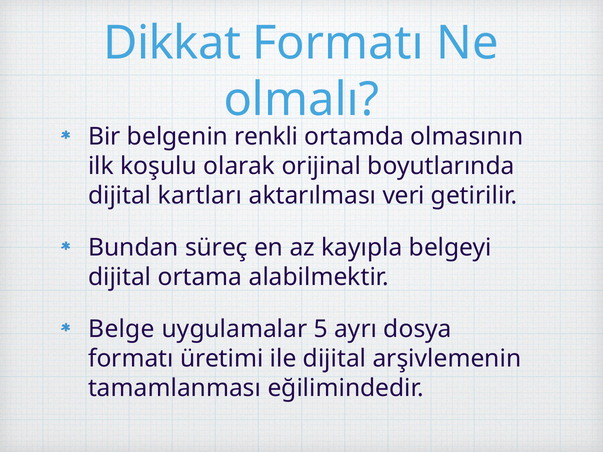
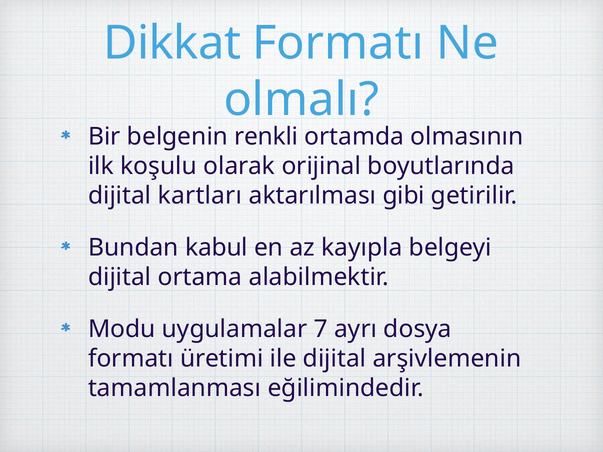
veri: veri -> gibi
süreç: süreç -> kabul
Belge: Belge -> Modu
5: 5 -> 7
